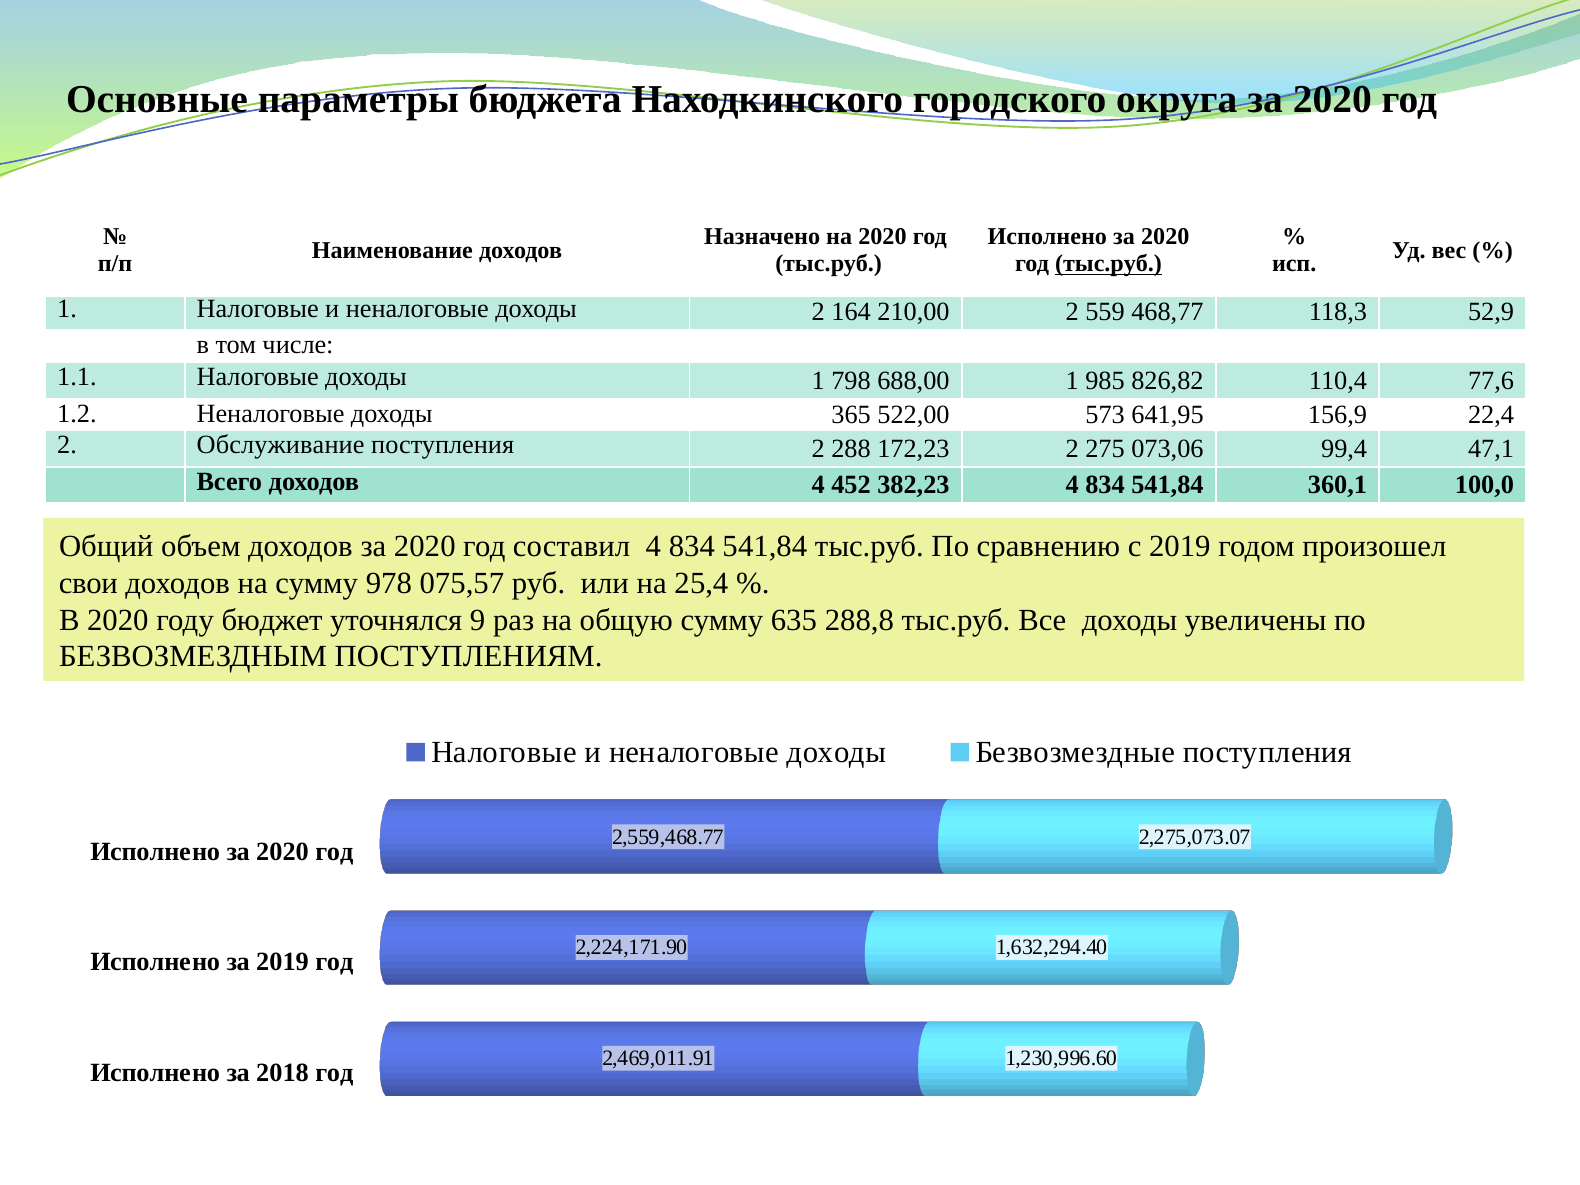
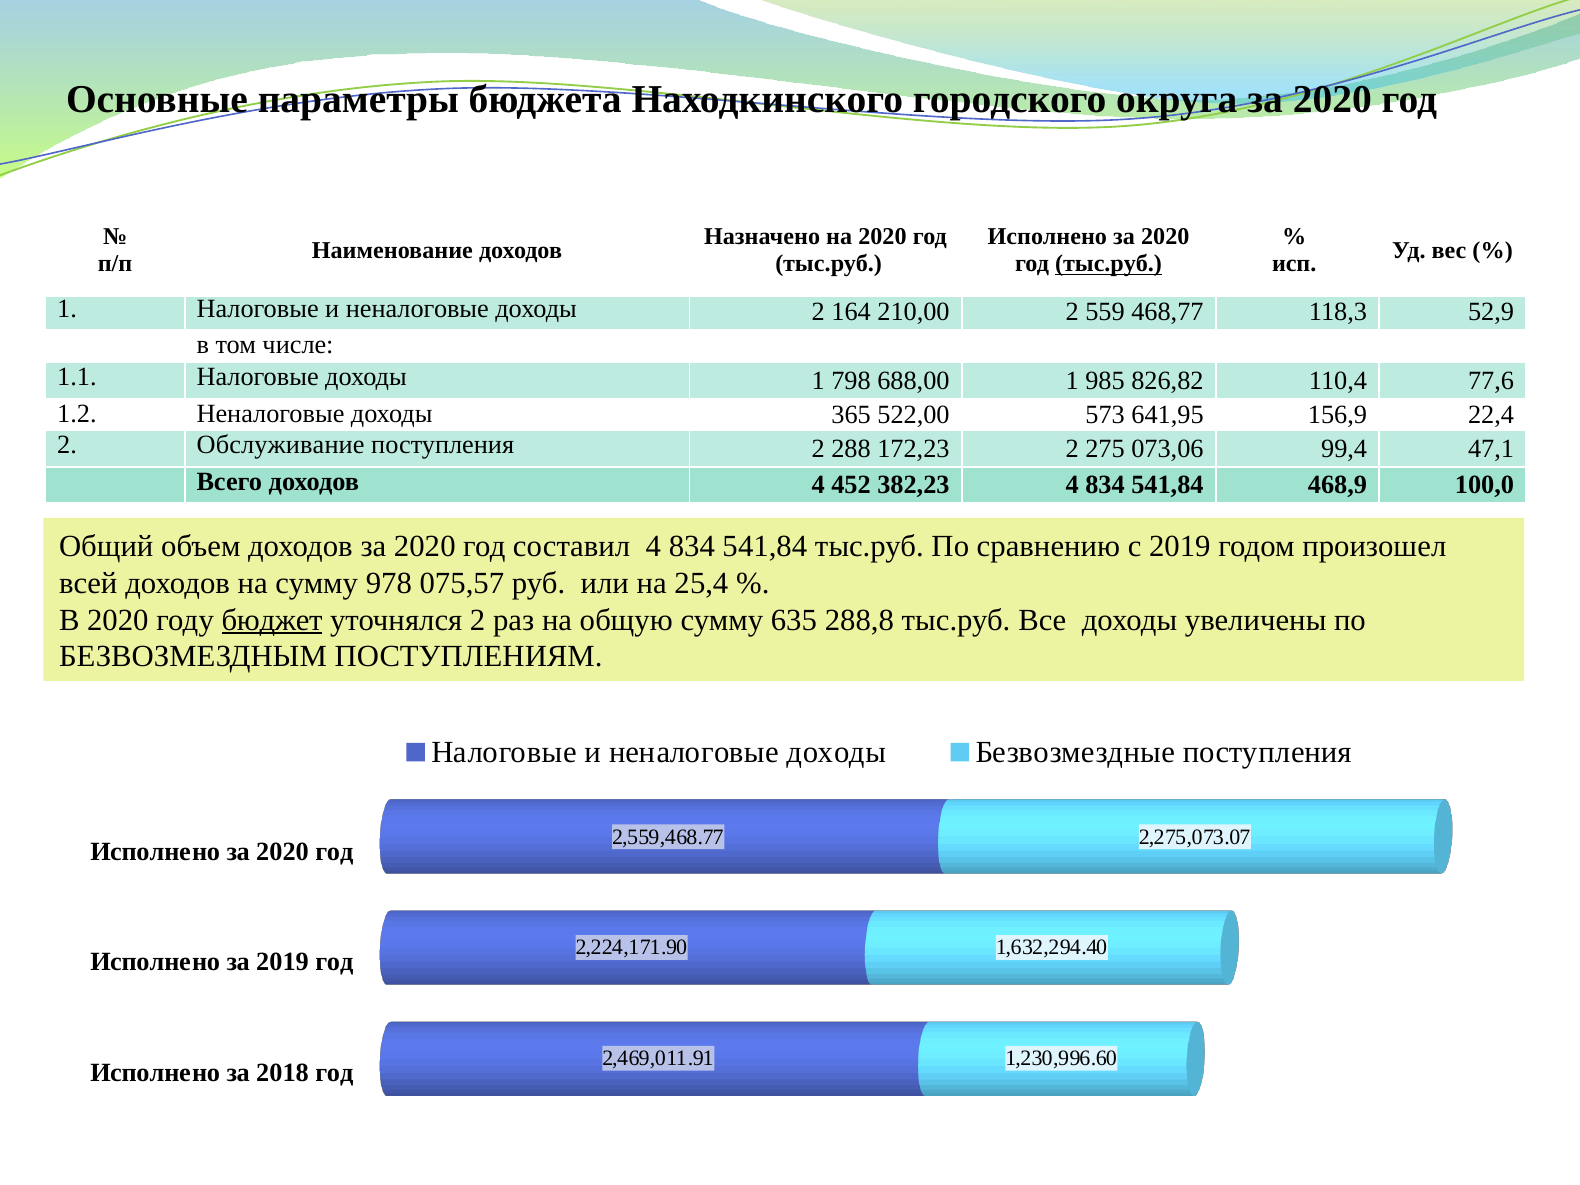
360,1: 360,1 -> 468,9
свои: свои -> всей
бюджет underline: none -> present
уточнялся 9: 9 -> 2
